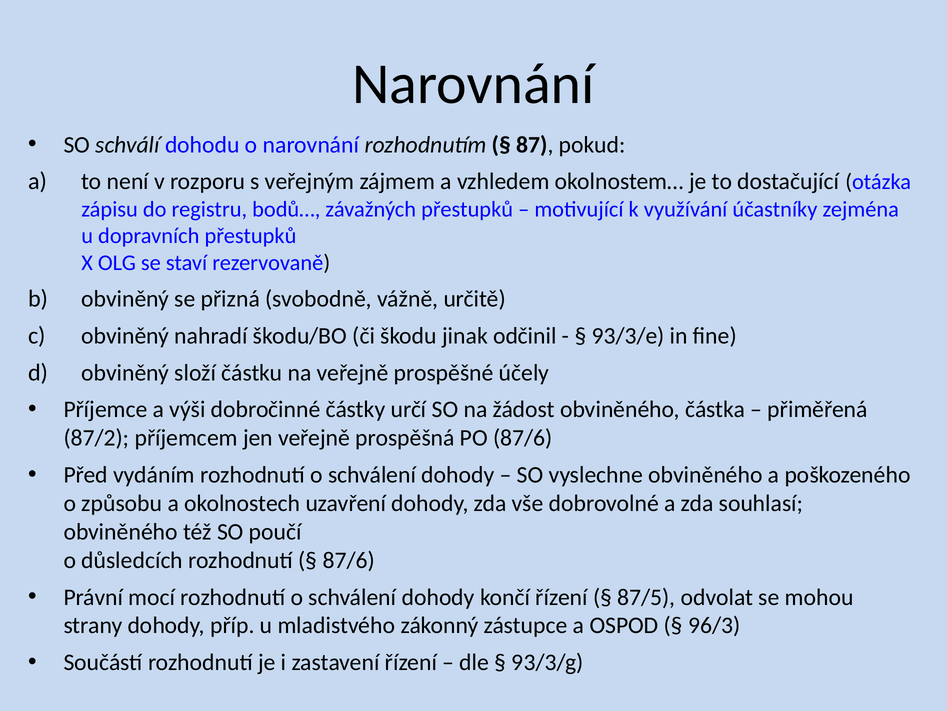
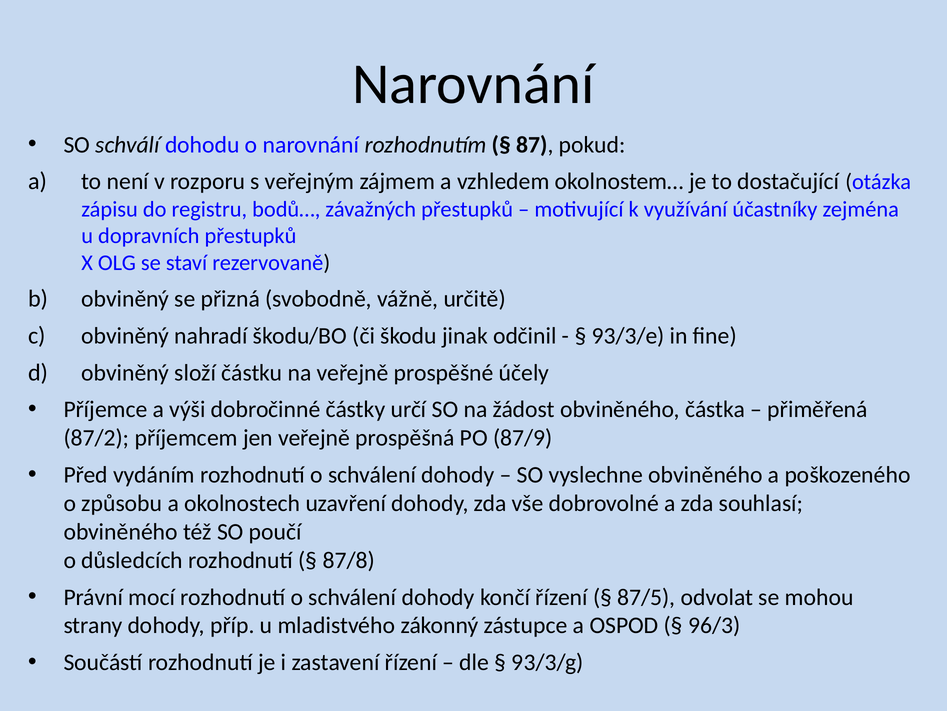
PO 87/6: 87/6 -> 87/9
87/6 at (349, 560): 87/6 -> 87/8
